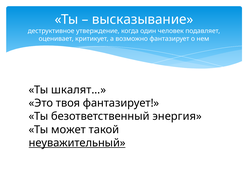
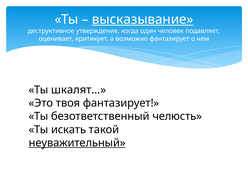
высказывание underline: none -> present
энергия: энергия -> челюсть
может: может -> искать
